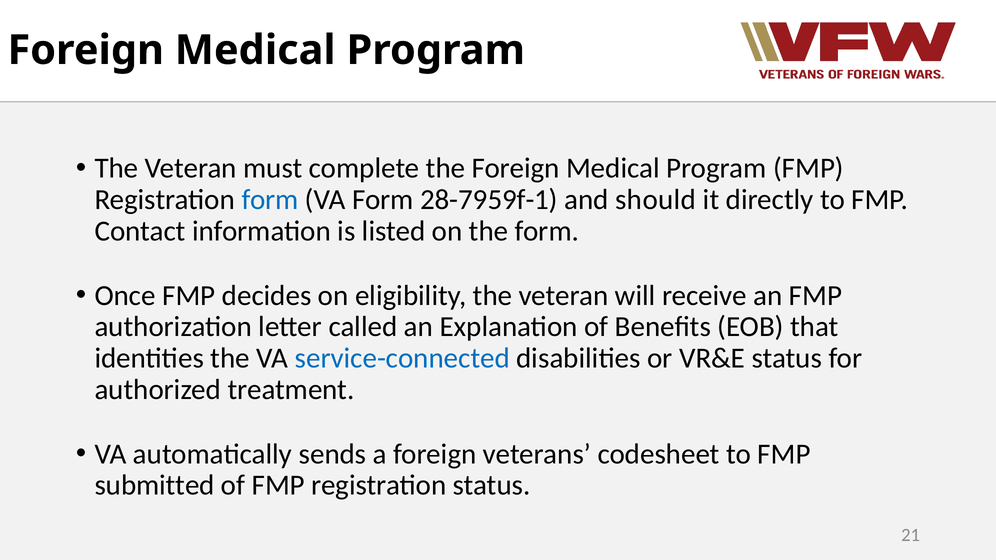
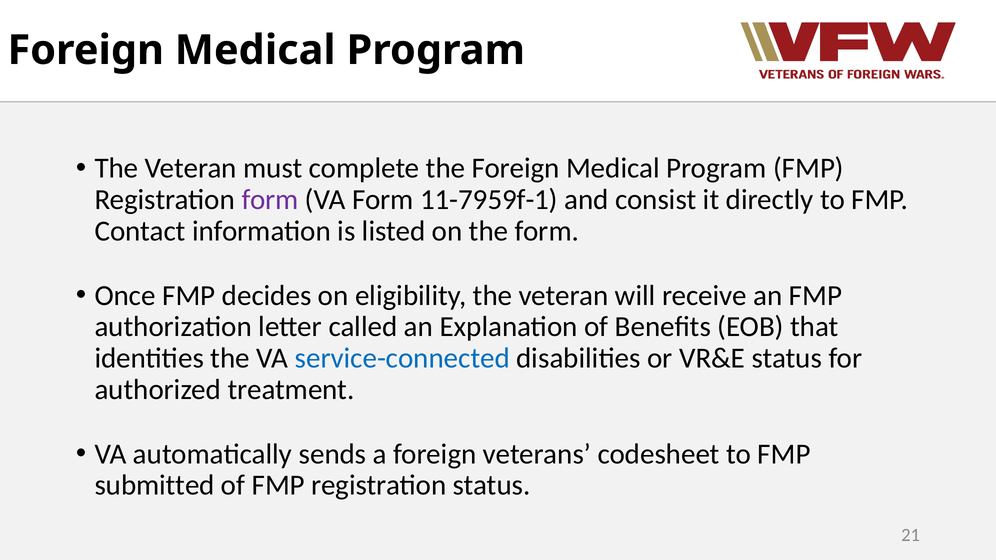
form at (270, 200) colour: blue -> purple
28-7959f-1: 28-7959f-1 -> 11-7959f-1
should: should -> consist
